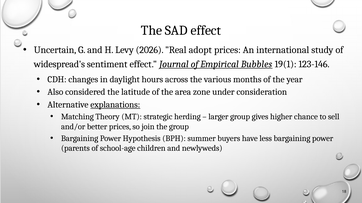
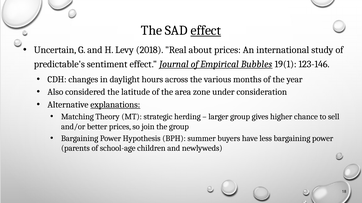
effect at (206, 30) underline: none -> present
2026: 2026 -> 2018
adopt: adopt -> about
widespread's: widespread's -> predictable's
